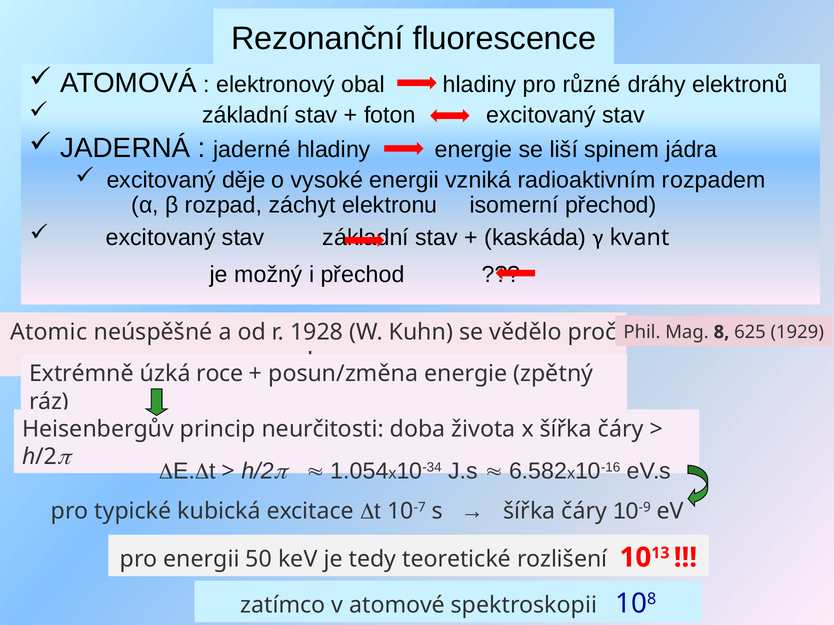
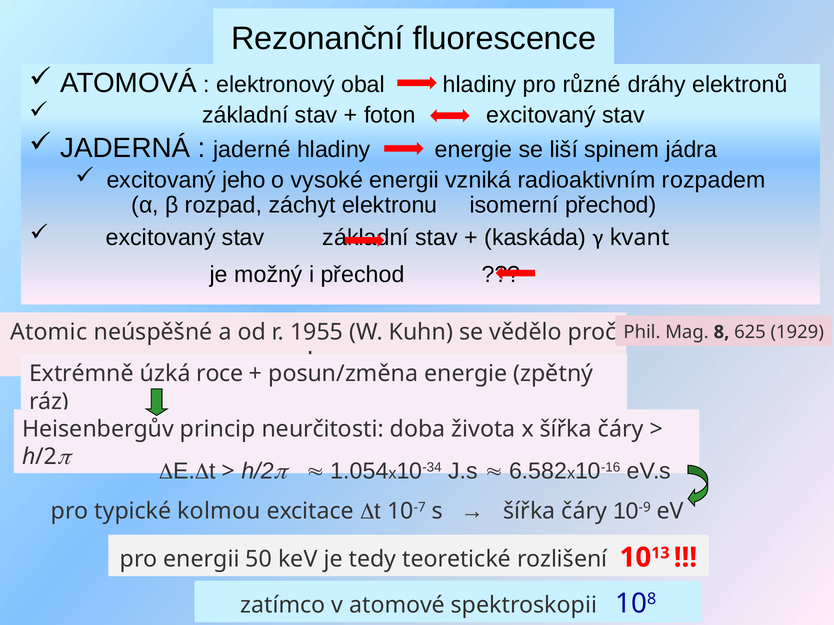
děje: děje -> jeho
1928: 1928 -> 1955
kubická: kubická -> kolmou
